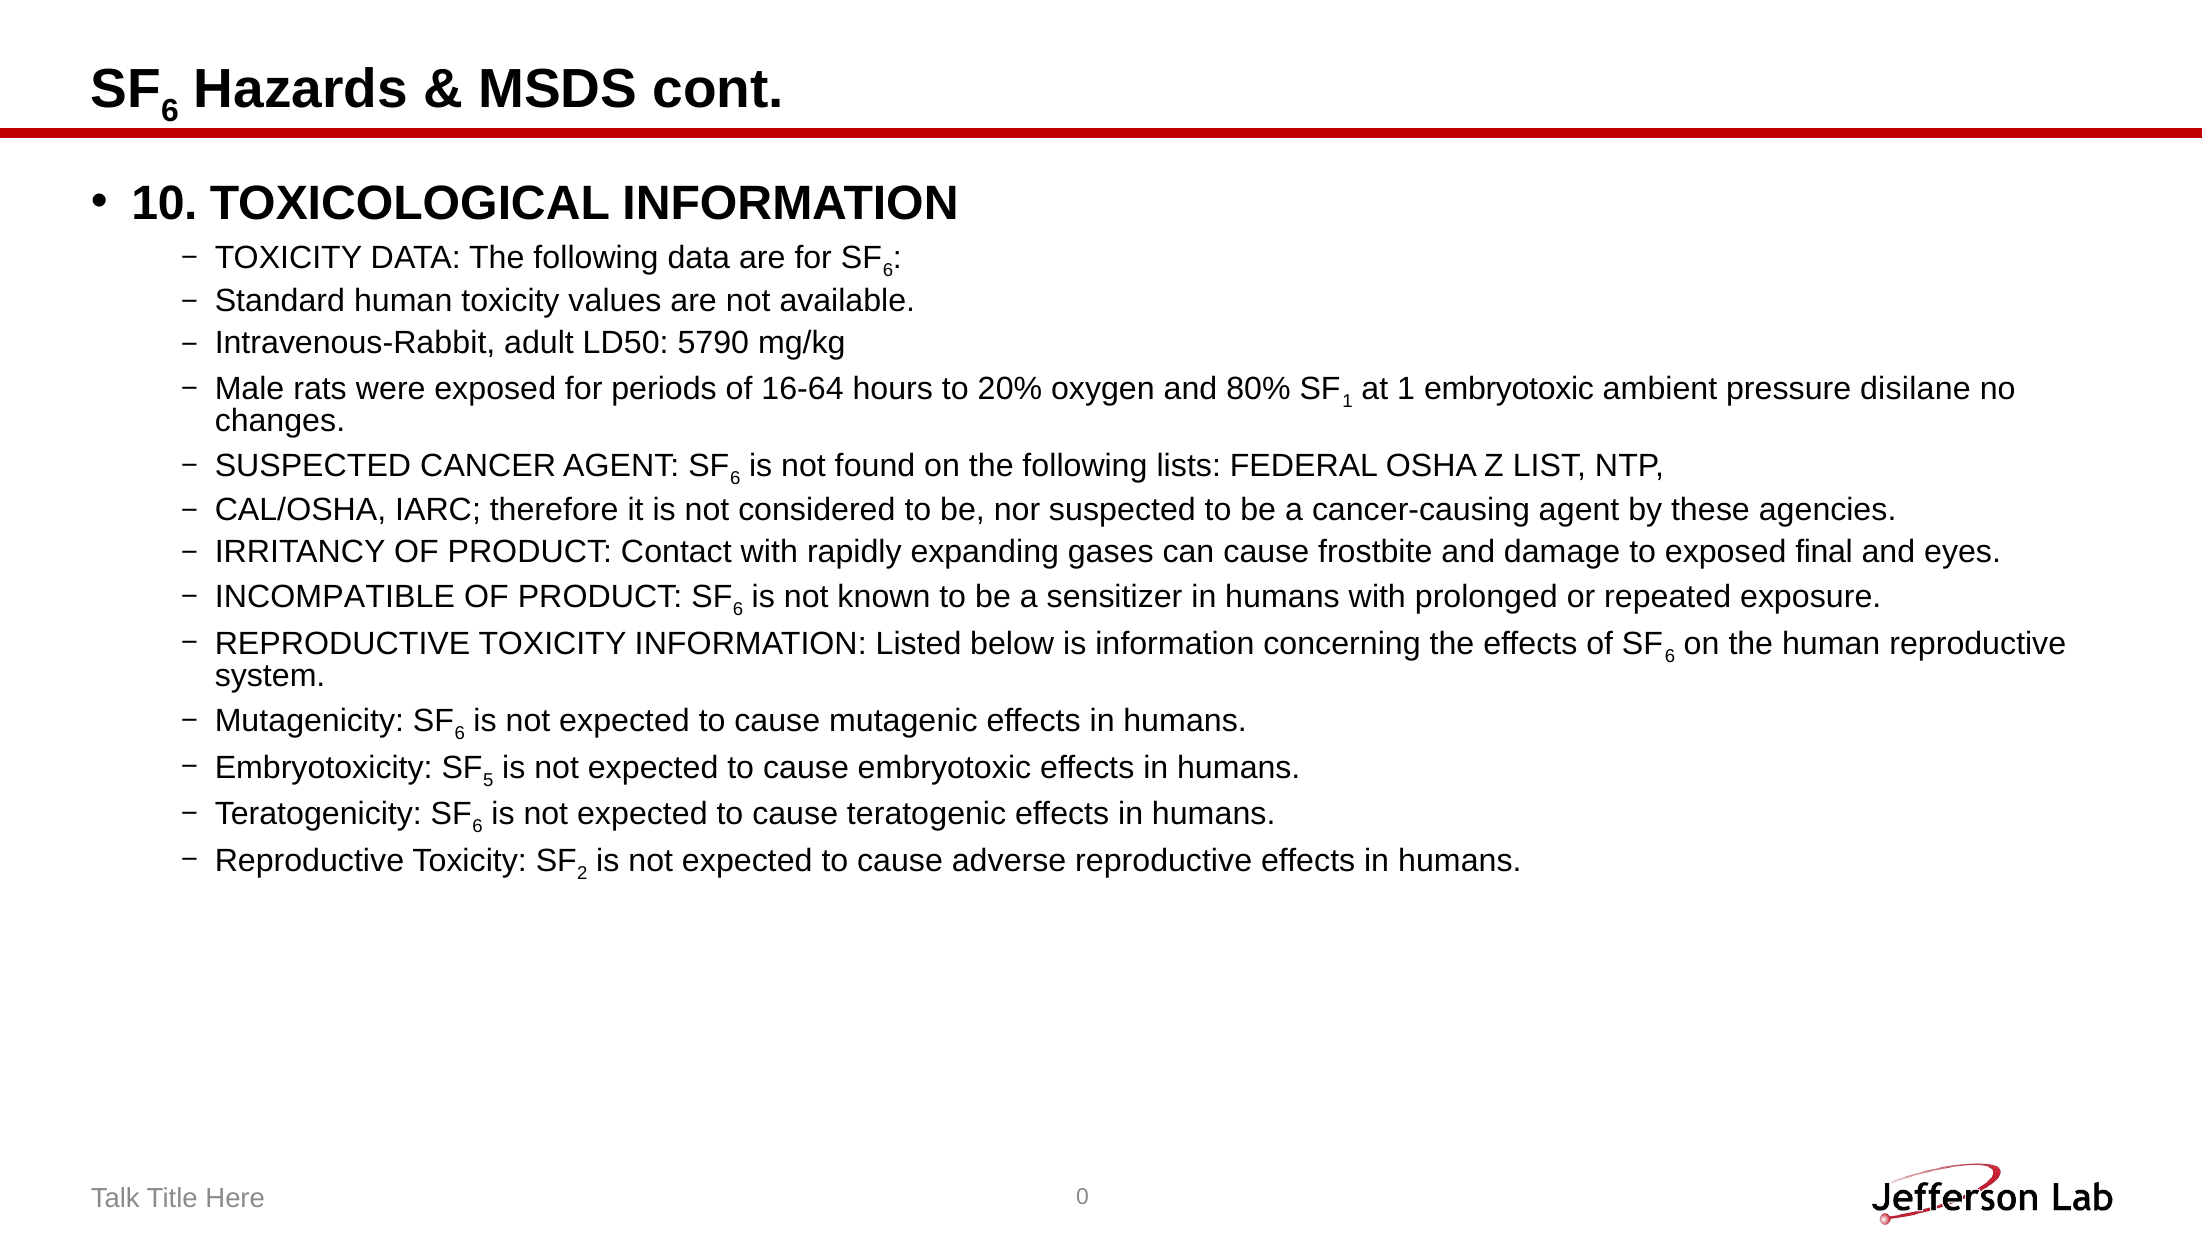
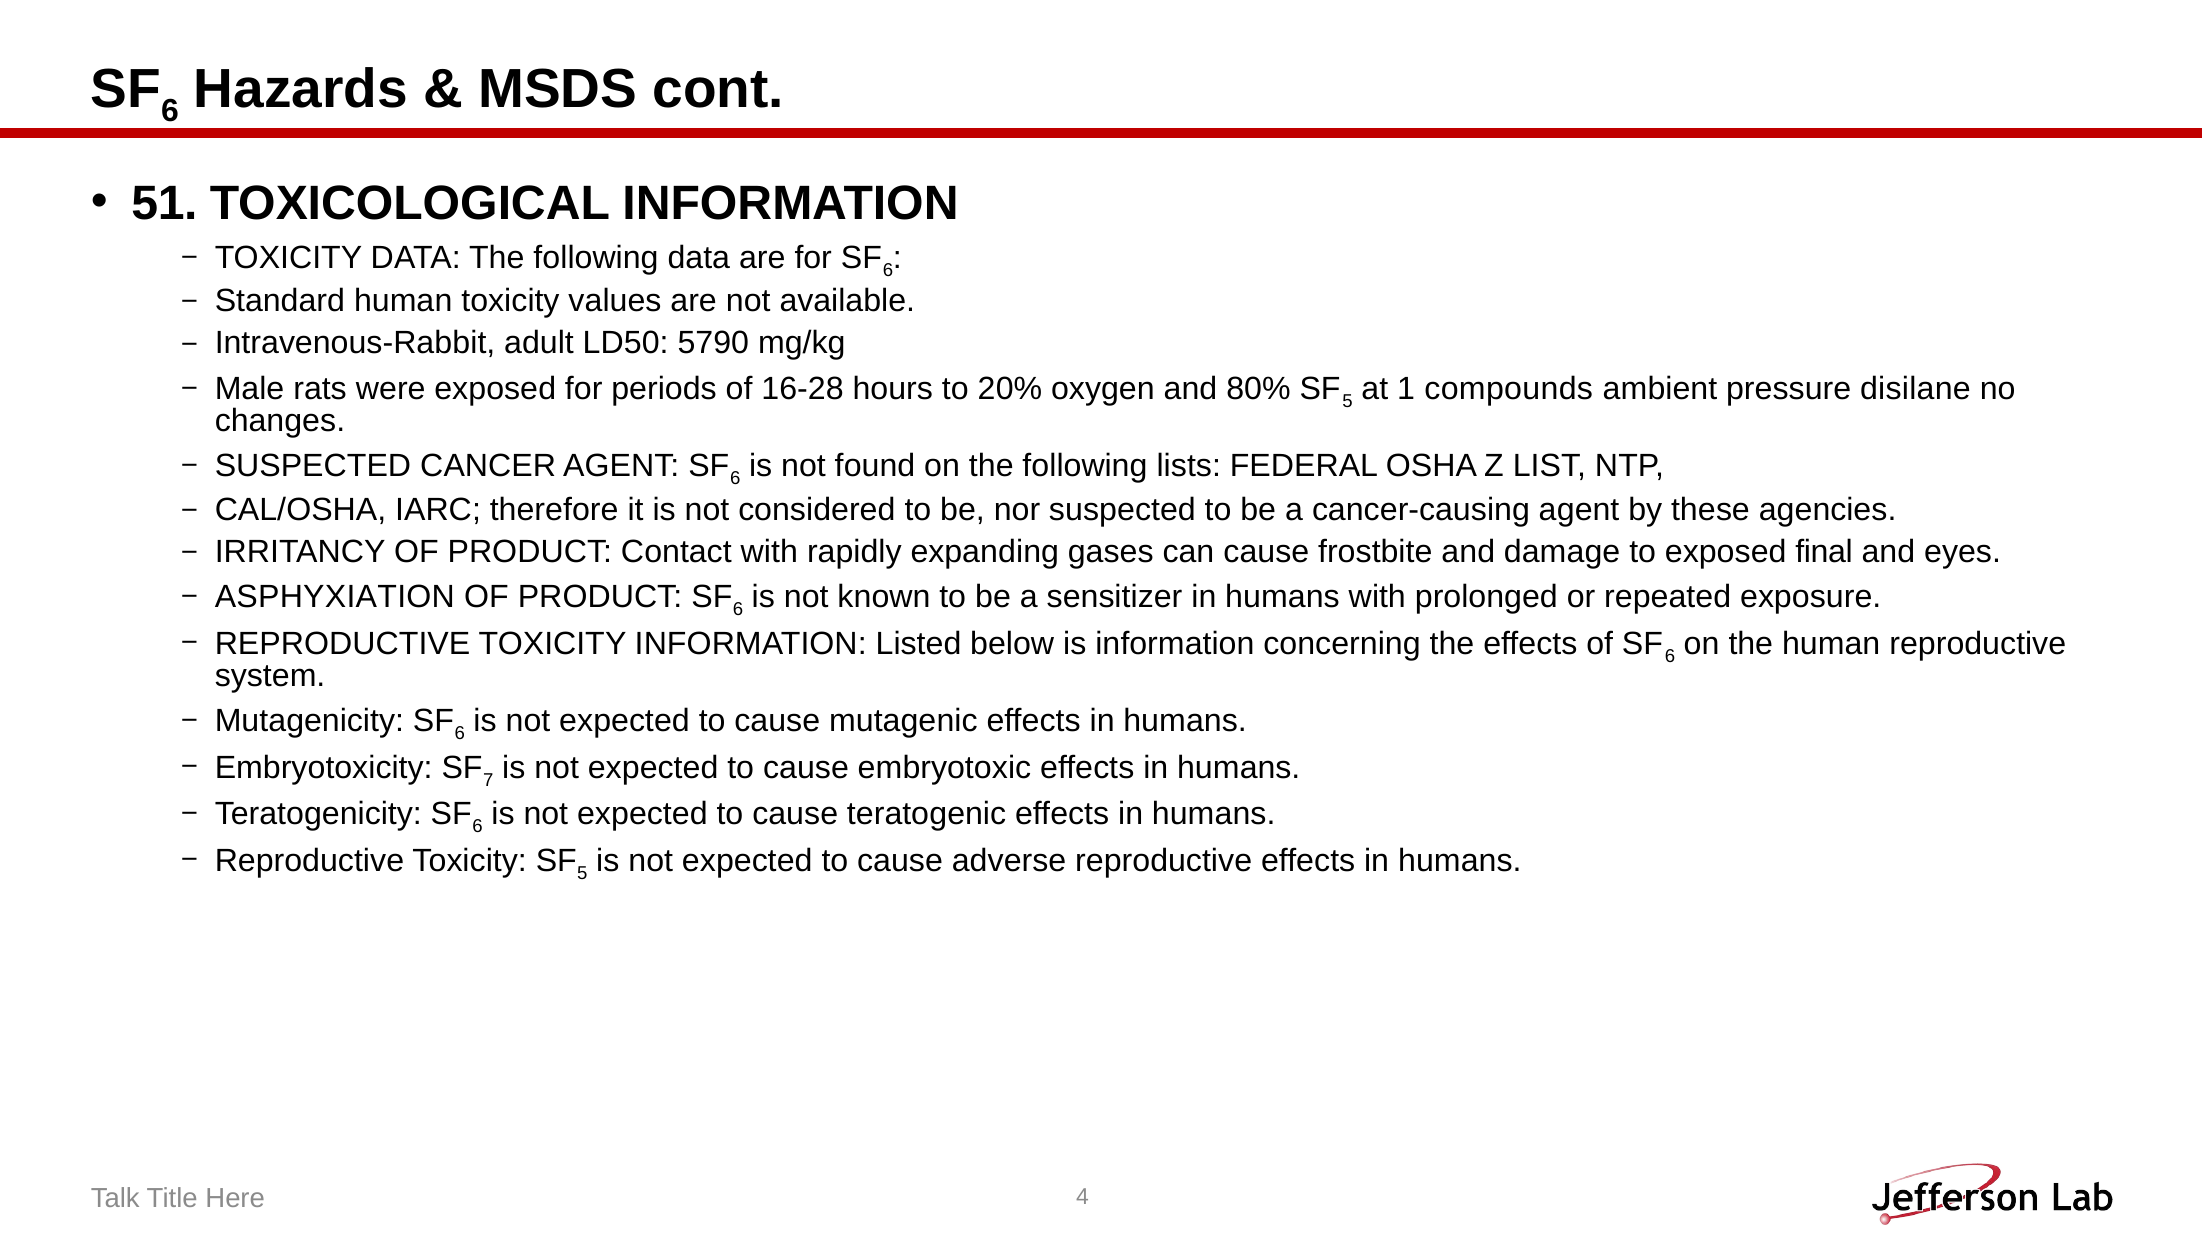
10: 10 -> 51
16-64: 16-64 -> 16-28
1 at (1348, 401): 1 -> 5
1 embryotoxic: embryotoxic -> compounds
INCOMPATIBLE: INCOMPATIBLE -> ASPHYXIATION
5: 5 -> 7
2 at (582, 873): 2 -> 5
0: 0 -> 4
